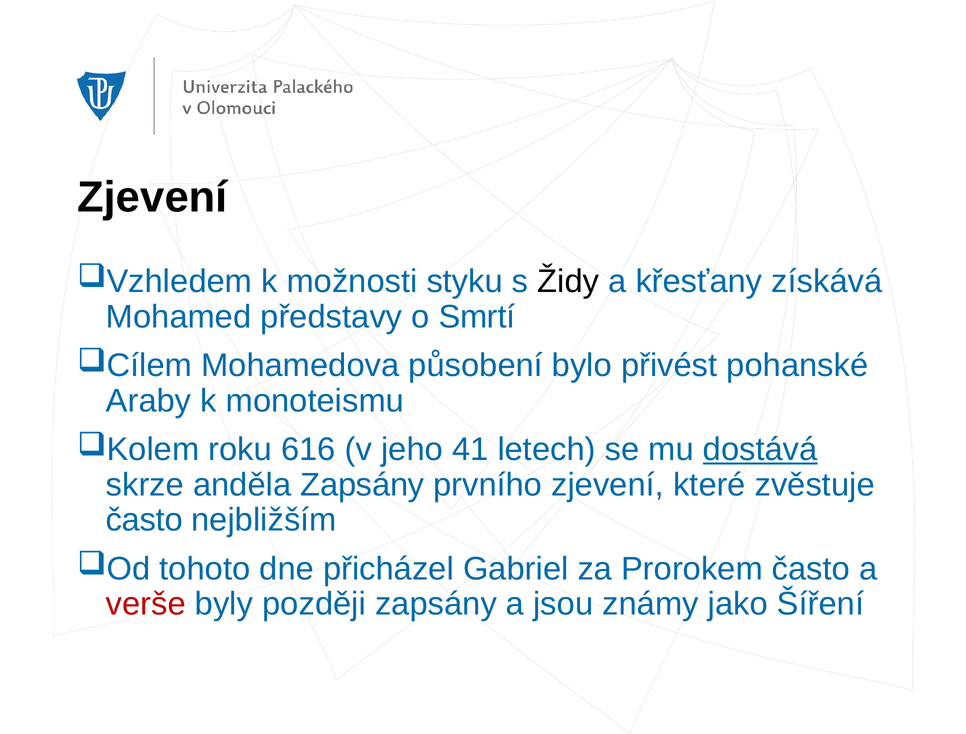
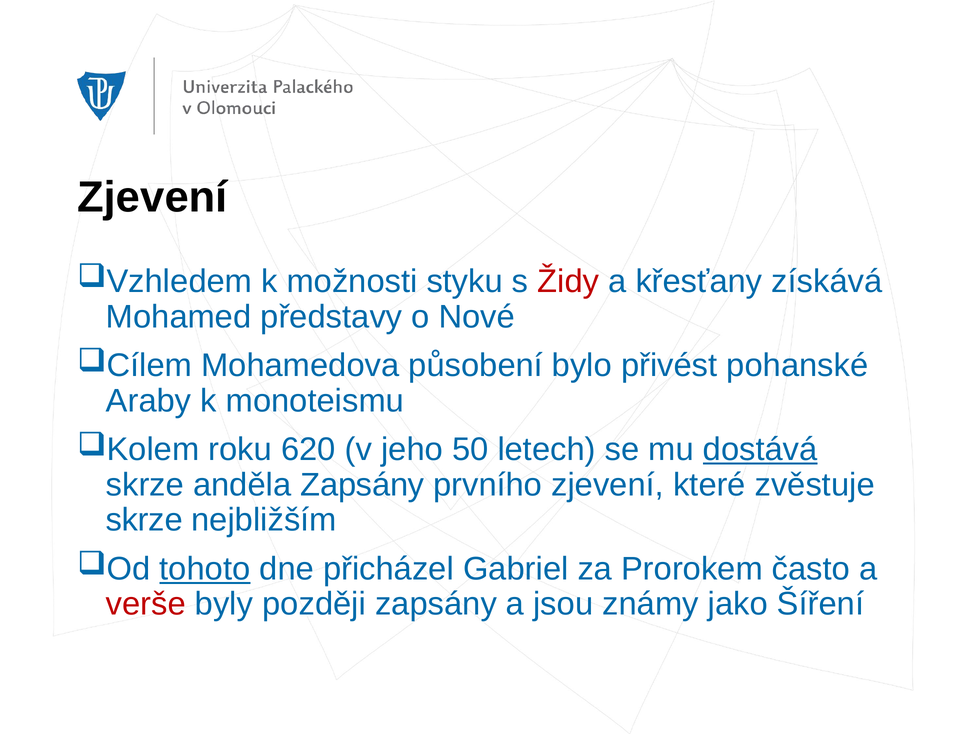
Židy colour: black -> red
Smrtí: Smrtí -> Nové
616: 616 -> 620
41: 41 -> 50
často at (144, 520): často -> skrze
tohoto underline: none -> present
